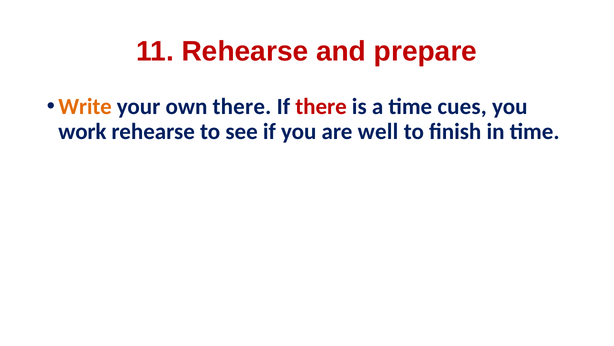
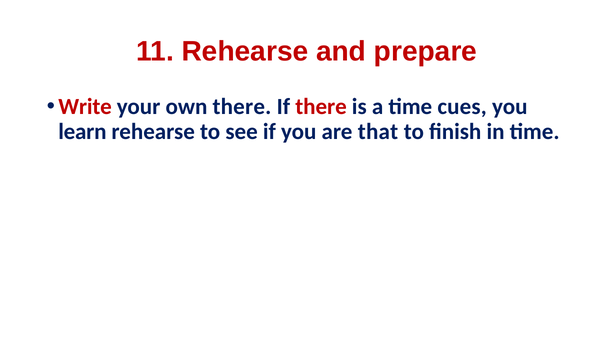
Write colour: orange -> red
work: work -> learn
well: well -> that
